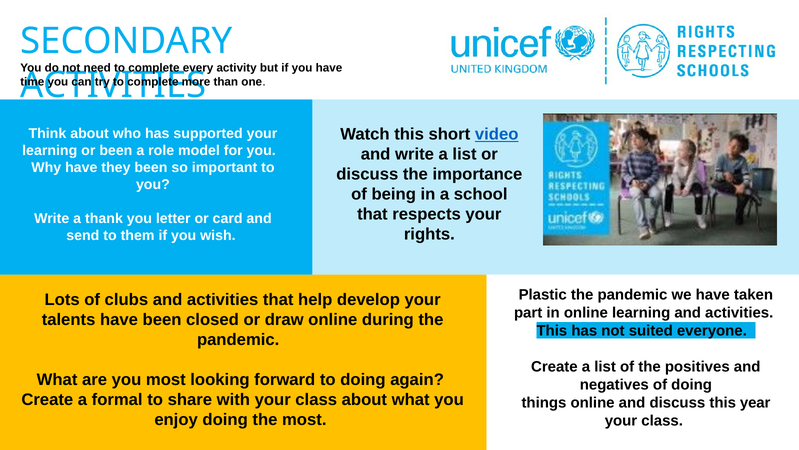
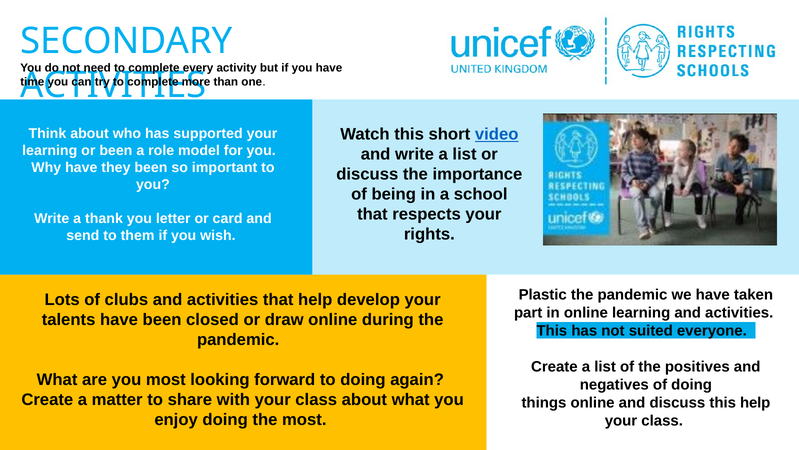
formal: formal -> matter
this year: year -> help
